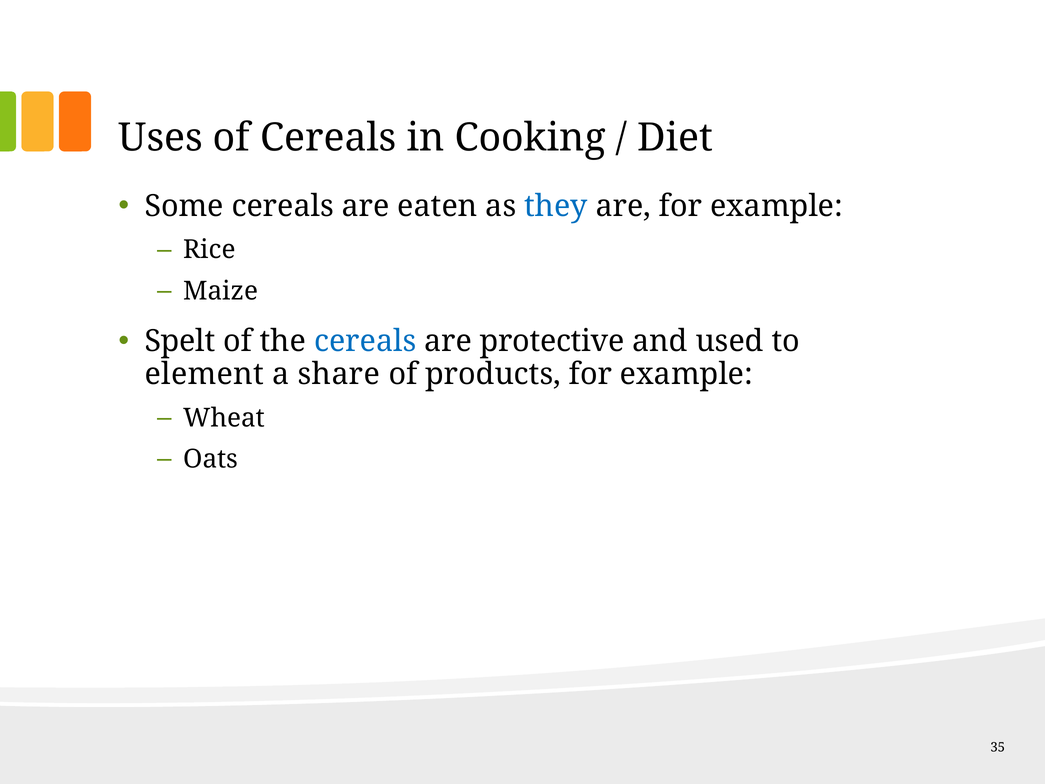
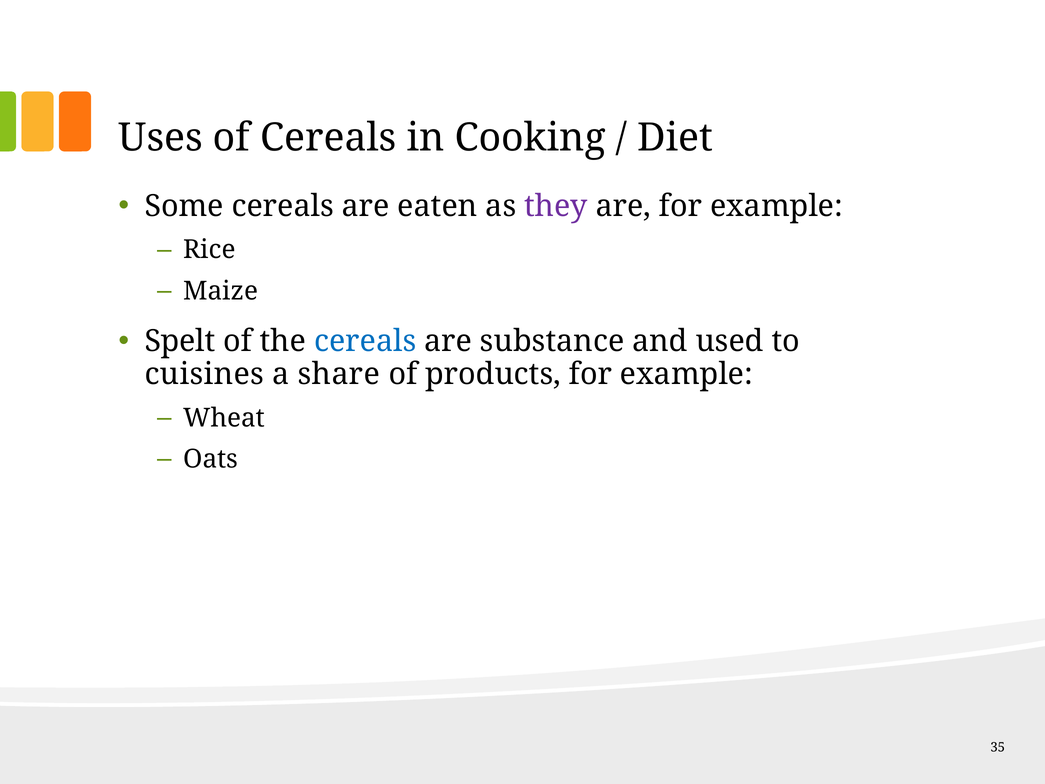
they colour: blue -> purple
protective: protective -> substance
element: element -> cuisines
